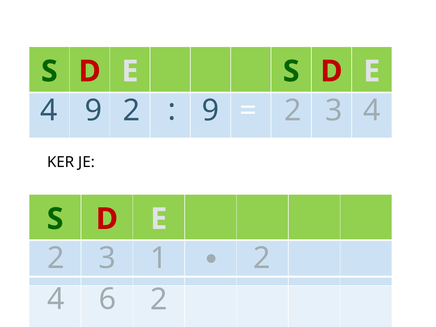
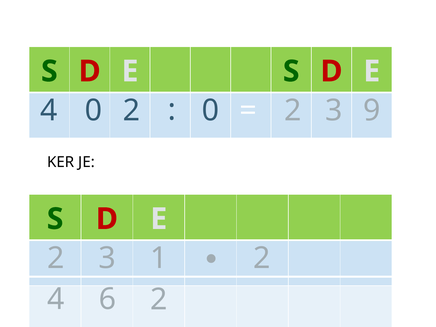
9 at (210, 110): 9 -> 0
4 9: 9 -> 0
3 4: 4 -> 9
